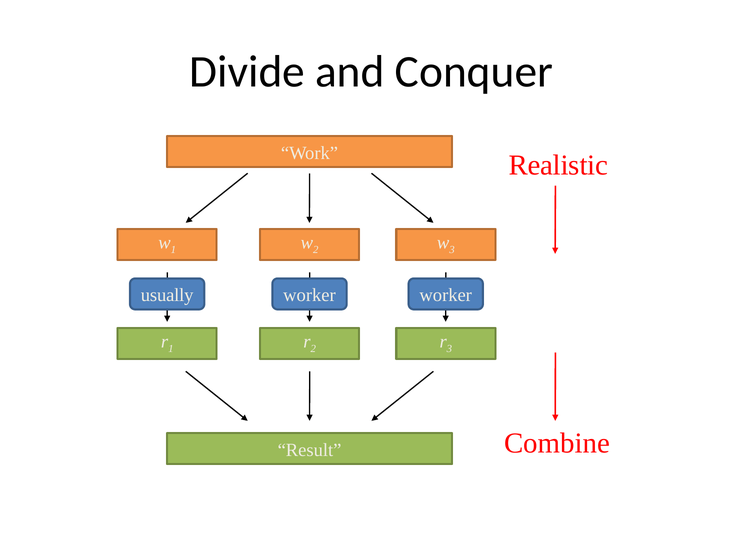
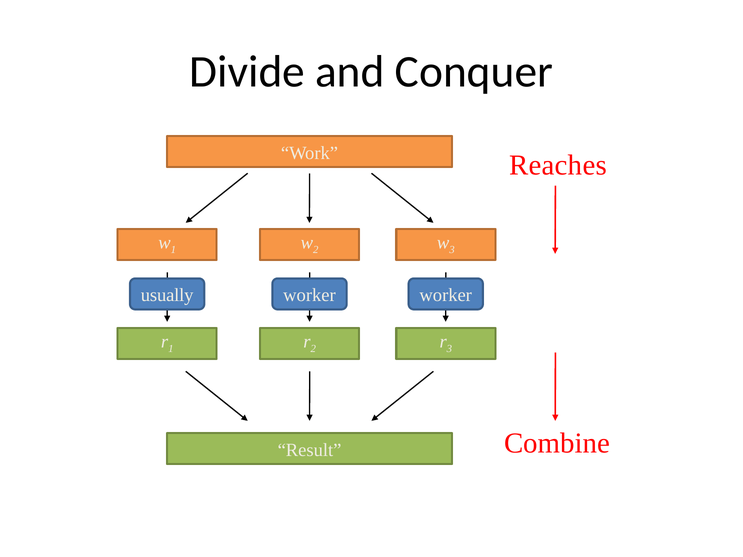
Realistic: Realistic -> Reaches
